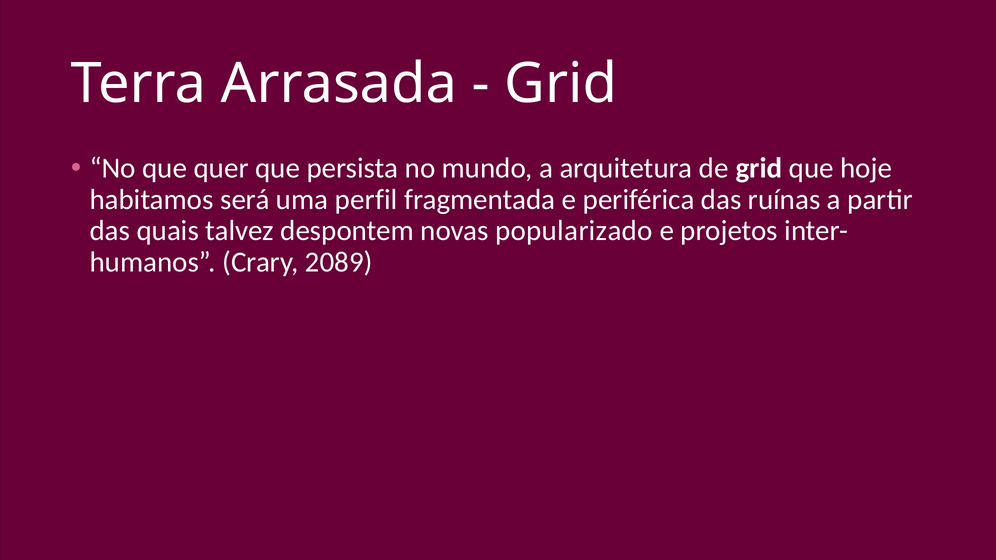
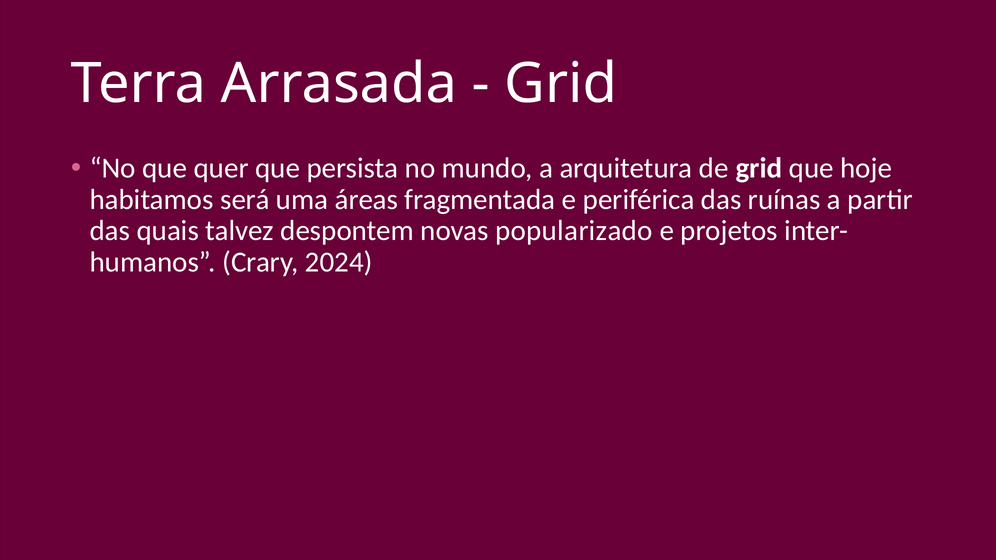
perfil: perfil -> áreas
2089: 2089 -> 2024
